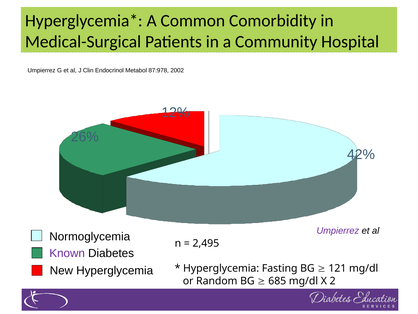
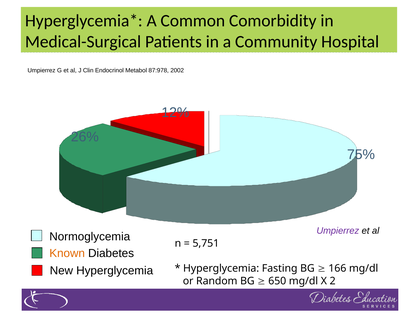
42%: 42% -> 75%
2,495: 2,495 -> 5,751
Known colour: purple -> orange
121: 121 -> 166
685: 685 -> 650
